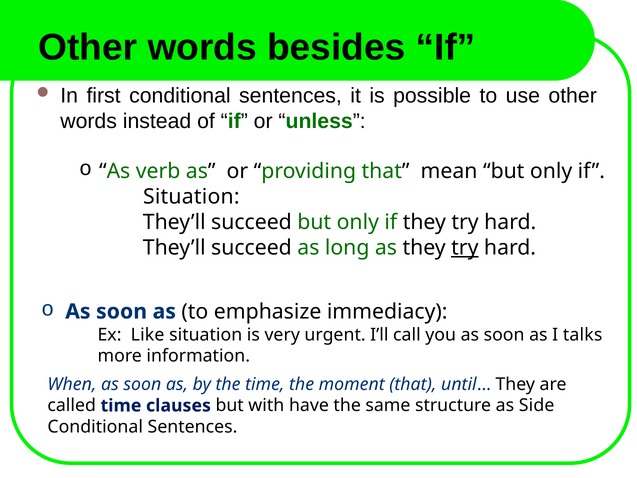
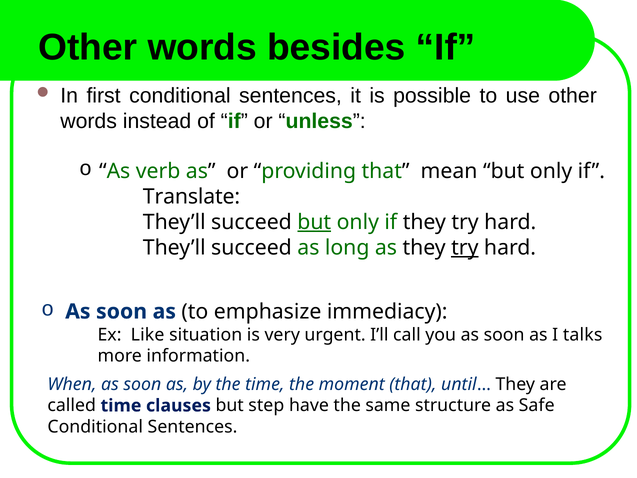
Situation at (191, 196): Situation -> Translate
but at (314, 222) underline: none -> present
with: with -> step
Side: Side -> Safe
